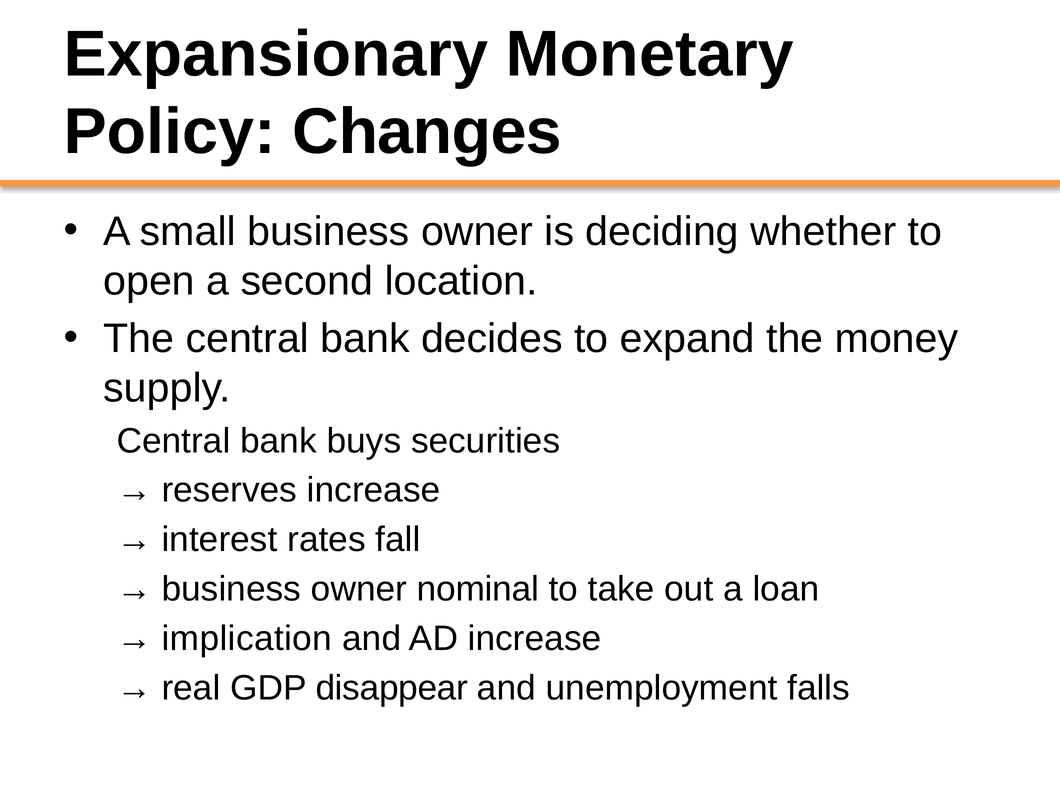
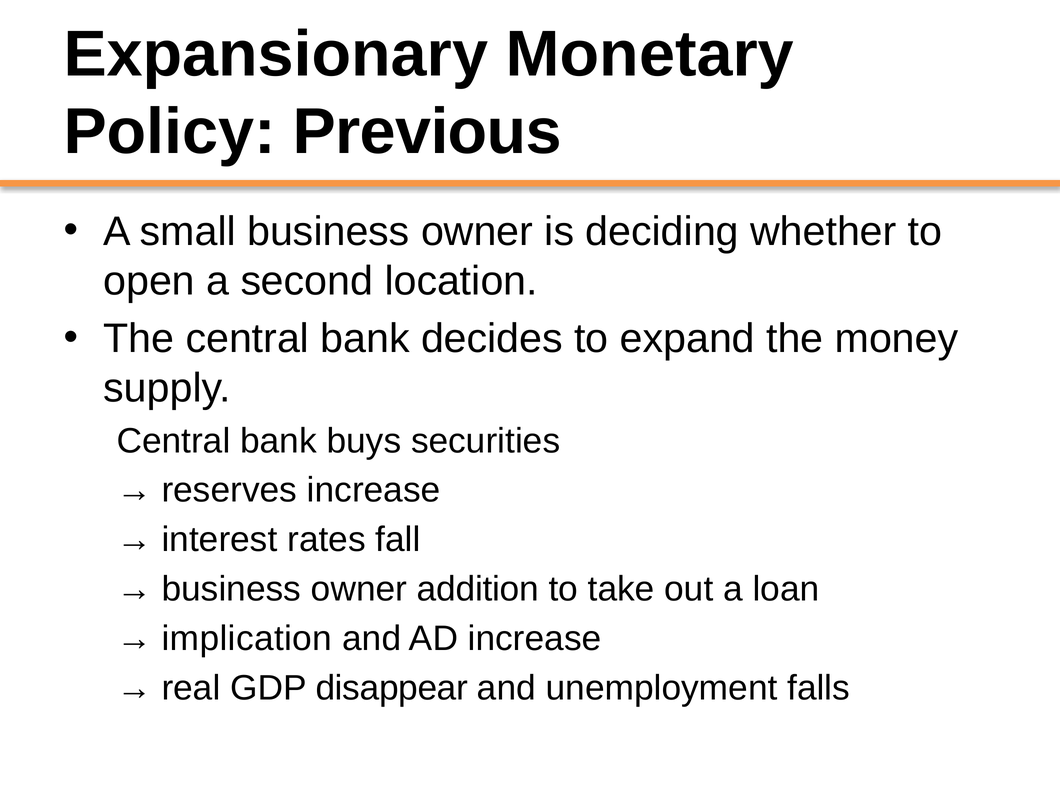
Changes: Changes -> Previous
nominal: nominal -> addition
